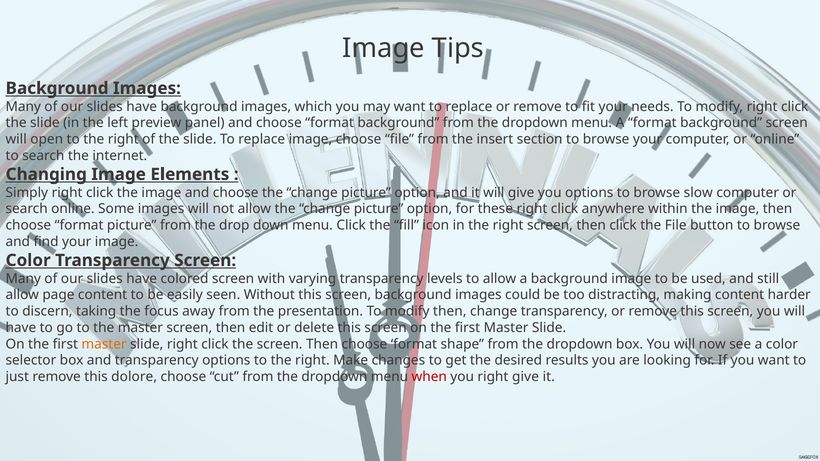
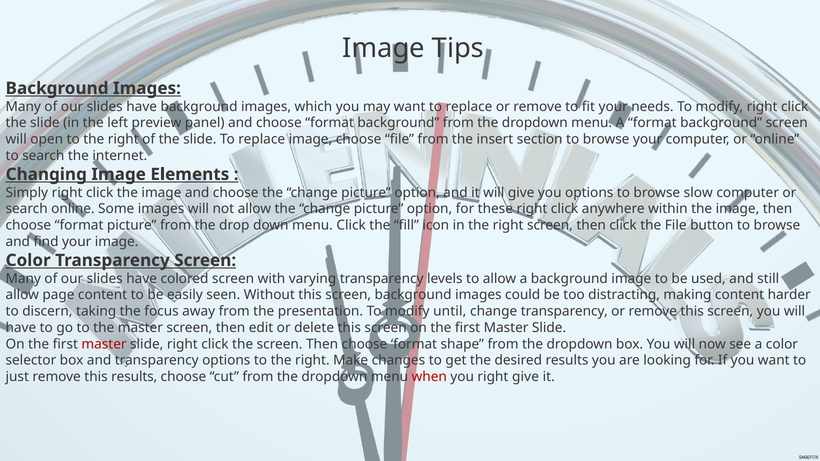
modify then: then -> until
master at (104, 344) colour: orange -> red
this dolore: dolore -> results
